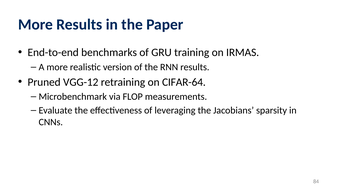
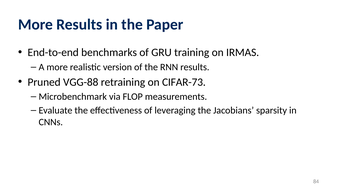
VGG-12: VGG-12 -> VGG-88
CIFAR-64: CIFAR-64 -> CIFAR-73
